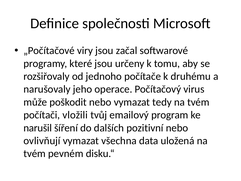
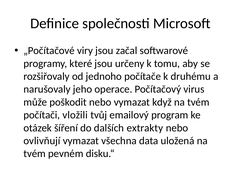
tedy: tedy -> když
narušil: narušil -> otázek
pozitivní: pozitivní -> extrakty
